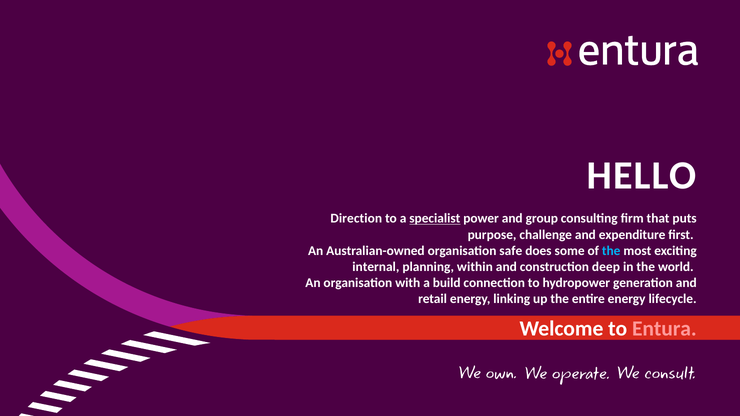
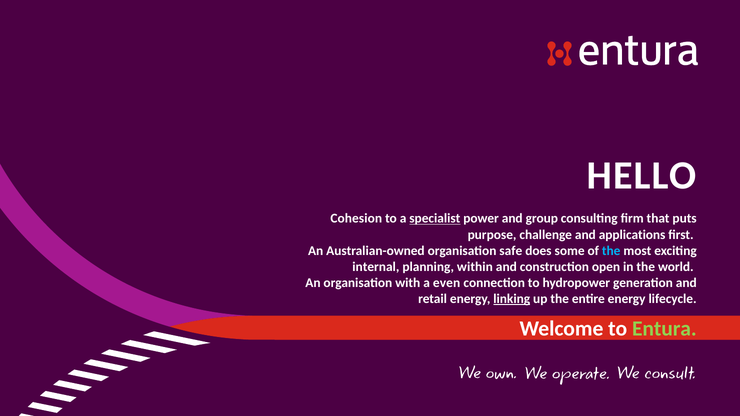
Direction: Direction -> Cohesion
expenditure: expenditure -> applications
deep: deep -> open
build: build -> even
linking underline: none -> present
Entura colour: pink -> light green
